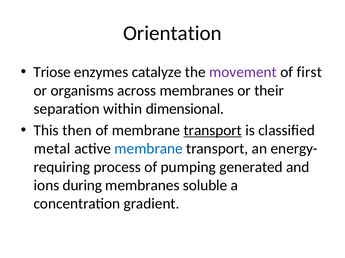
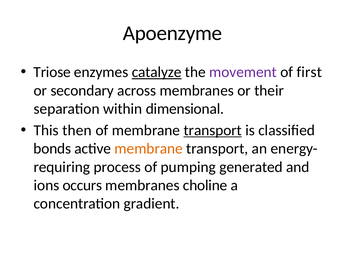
Orientation: Orientation -> Apoenzyme
catalyze underline: none -> present
organisms: organisms -> secondary
metal: metal -> bonds
membrane at (149, 149) colour: blue -> orange
during: during -> occurs
soluble: soluble -> choline
